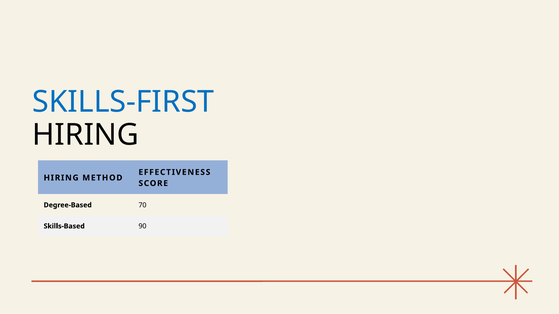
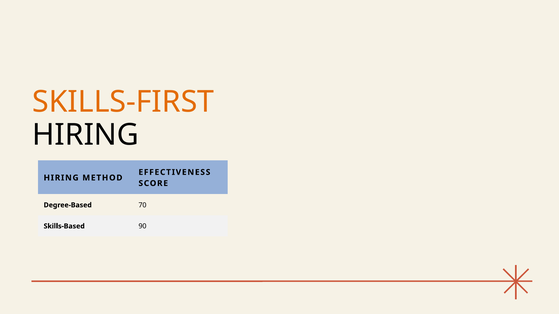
SKILLS-FIRST colour: blue -> orange
